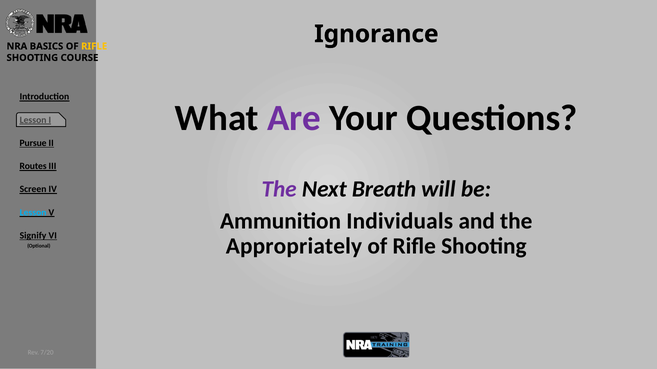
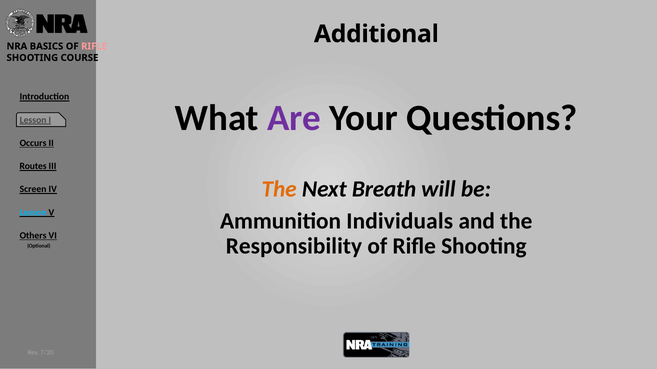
Ignorance: Ignorance -> Additional
RIFLE at (94, 46) colour: yellow -> pink
Pursue: Pursue -> Occurs
The at (279, 190) colour: purple -> orange
Signify: Signify -> Others
Appropriately: Appropriately -> Responsibility
